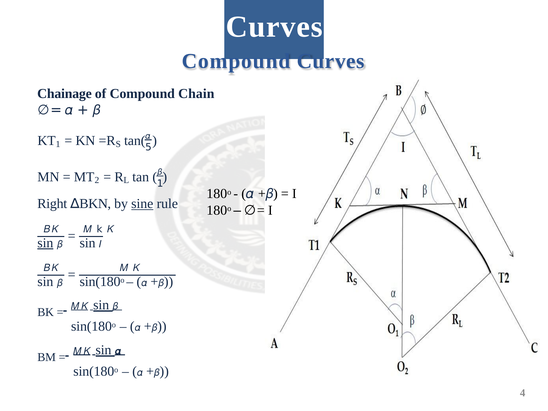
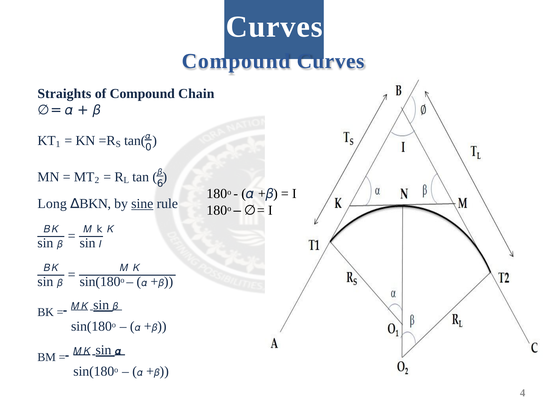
Chainage: Chainage -> Straights
5: 5 -> 0
L 1: 1 -> 6
Right: Right -> Long
sin at (45, 243) underline: present -> none
